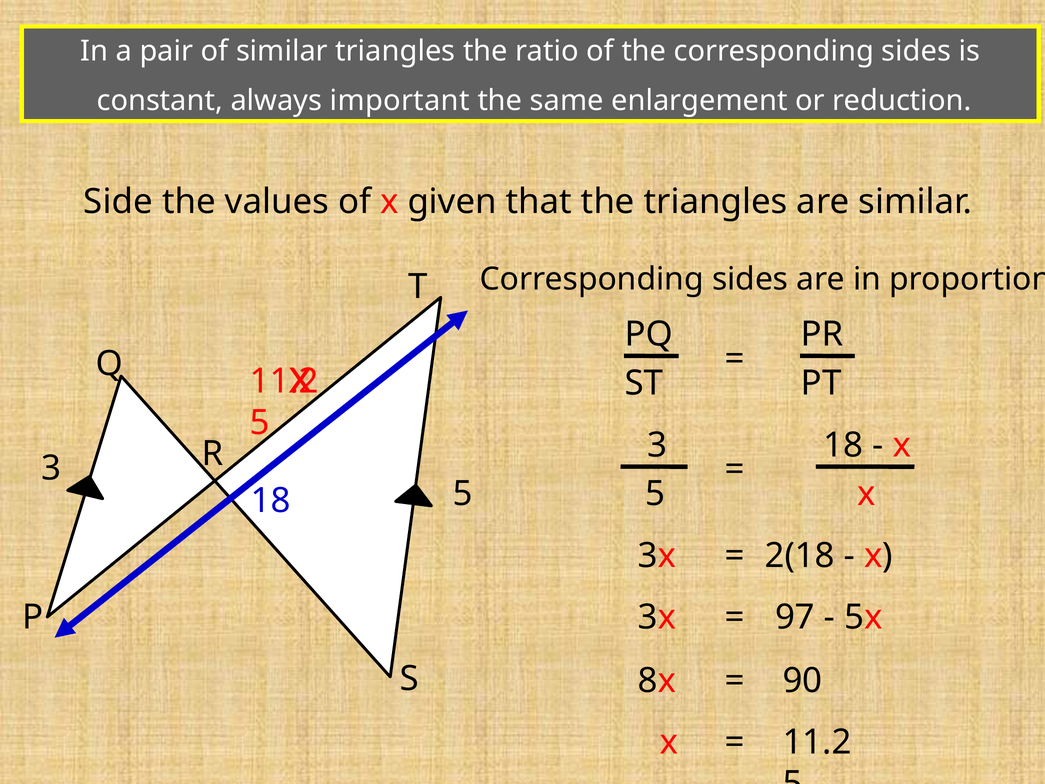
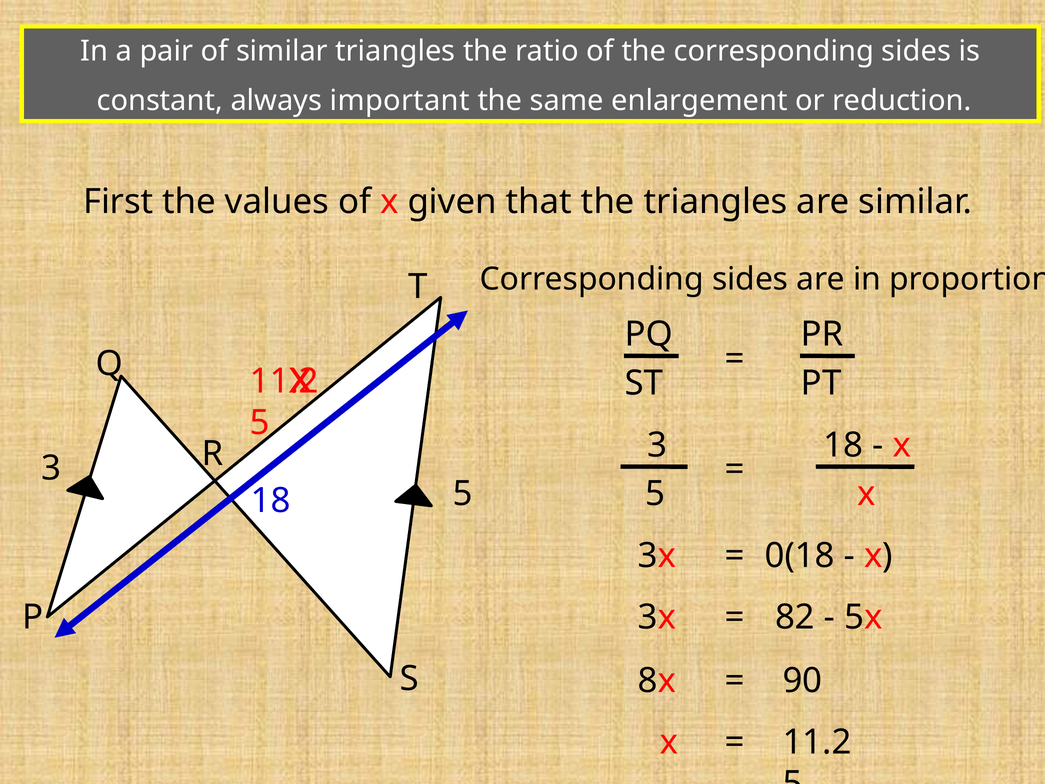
Side: Side -> First
2(18: 2(18 -> 0(18
97: 97 -> 82
